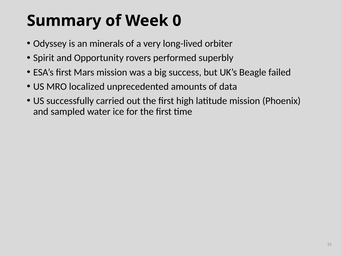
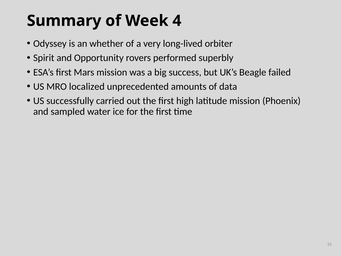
0: 0 -> 4
minerals: minerals -> whether
